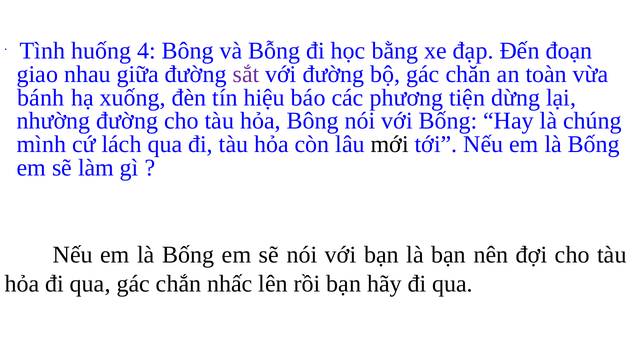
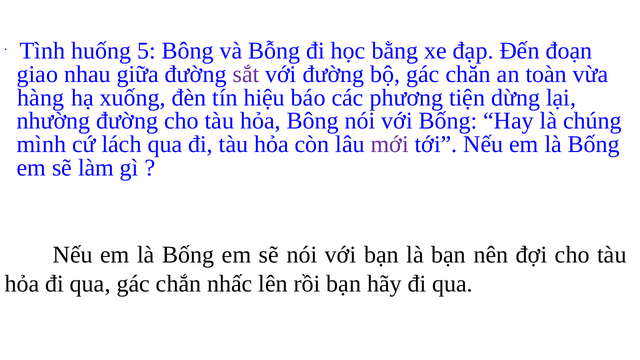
4: 4 -> 5
bánh: bánh -> hàng
mới colour: black -> purple
